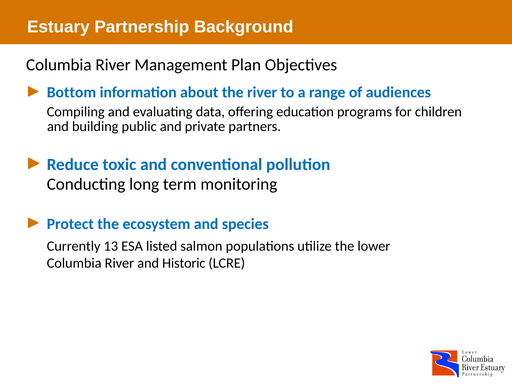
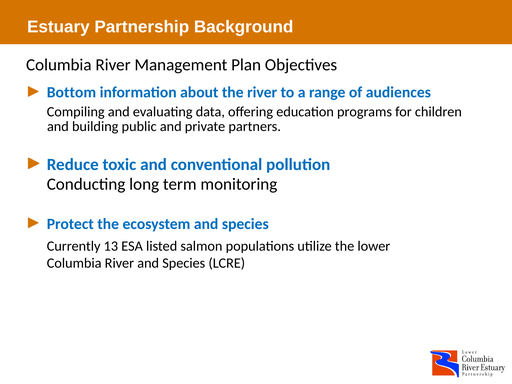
River and Historic: Historic -> Species
